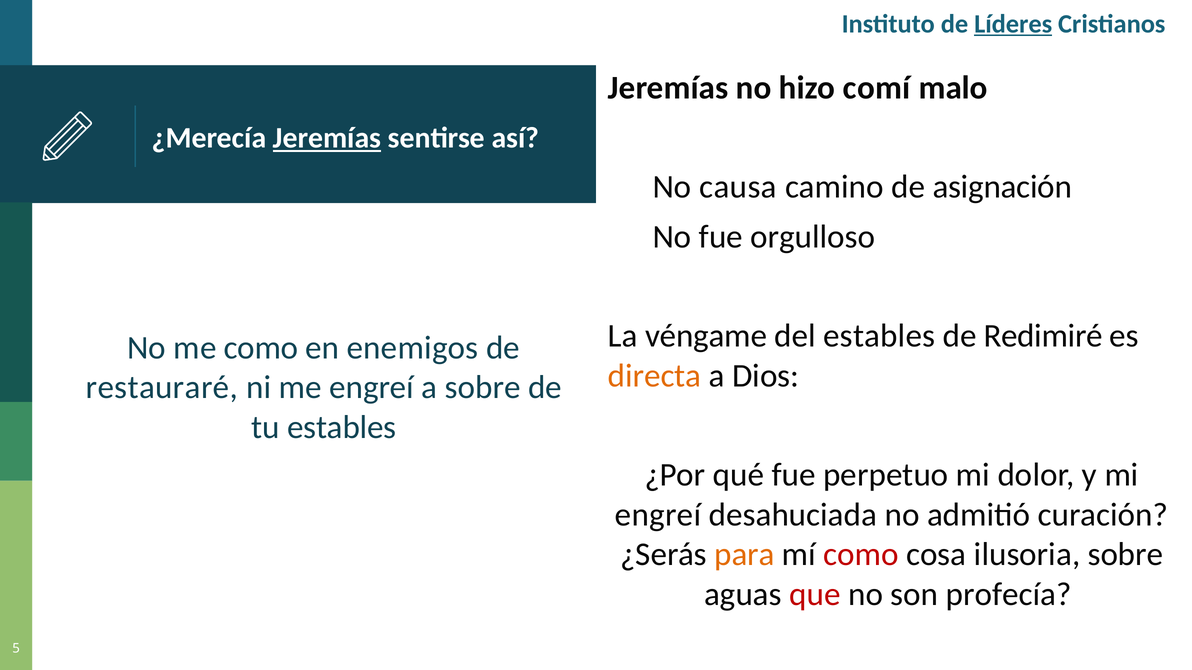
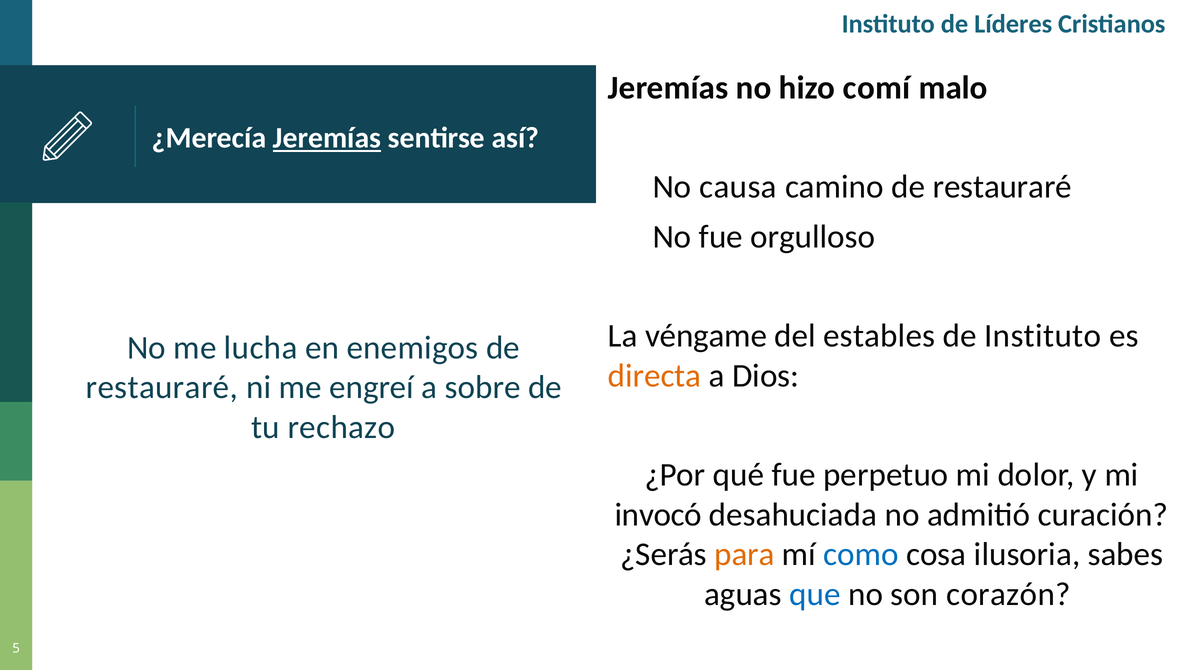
Líderes underline: present -> none
camino de asignación: asignación -> restauraré
de Redimiré: Redimiré -> Instituto
me como: como -> lucha
tu estables: estables -> rechazo
engreí at (658, 515): engreí -> invocó
como at (861, 555) colour: red -> blue
ilusoria sobre: sobre -> sabes
que colour: red -> blue
profecía: profecía -> corazón
